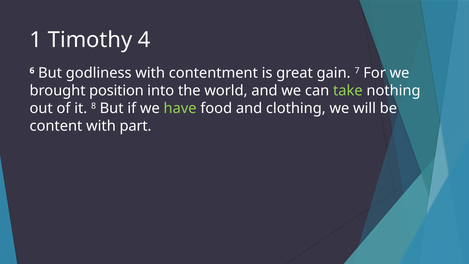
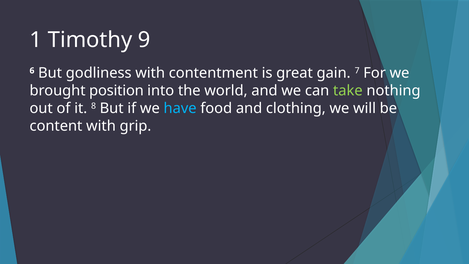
4: 4 -> 9
have colour: light green -> light blue
part: part -> grip
